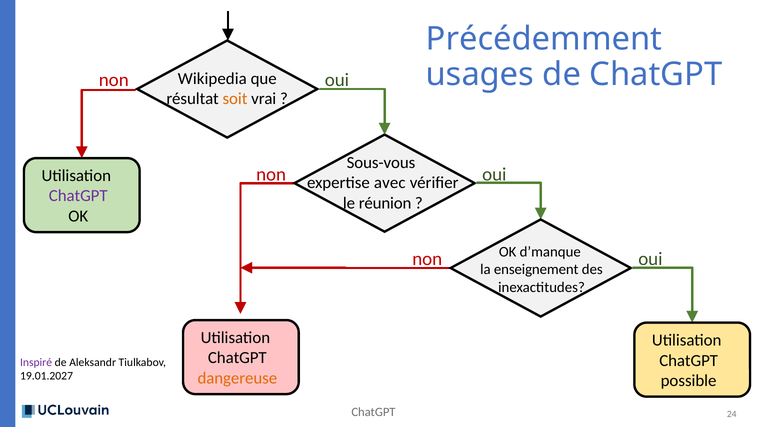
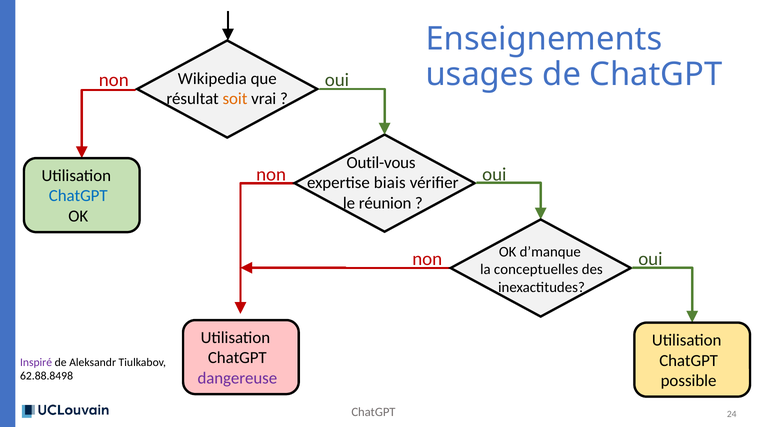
Précédemment: Précédemment -> Enseignements
Sous-vous: Sous-vous -> Outil-vous
avec: avec -> biais
ChatGPT at (78, 196) colour: purple -> blue
enseignement: enseignement -> conceptuelles
dangereuse colour: orange -> purple
19.01.2027: 19.01.2027 -> 62.88.8498
